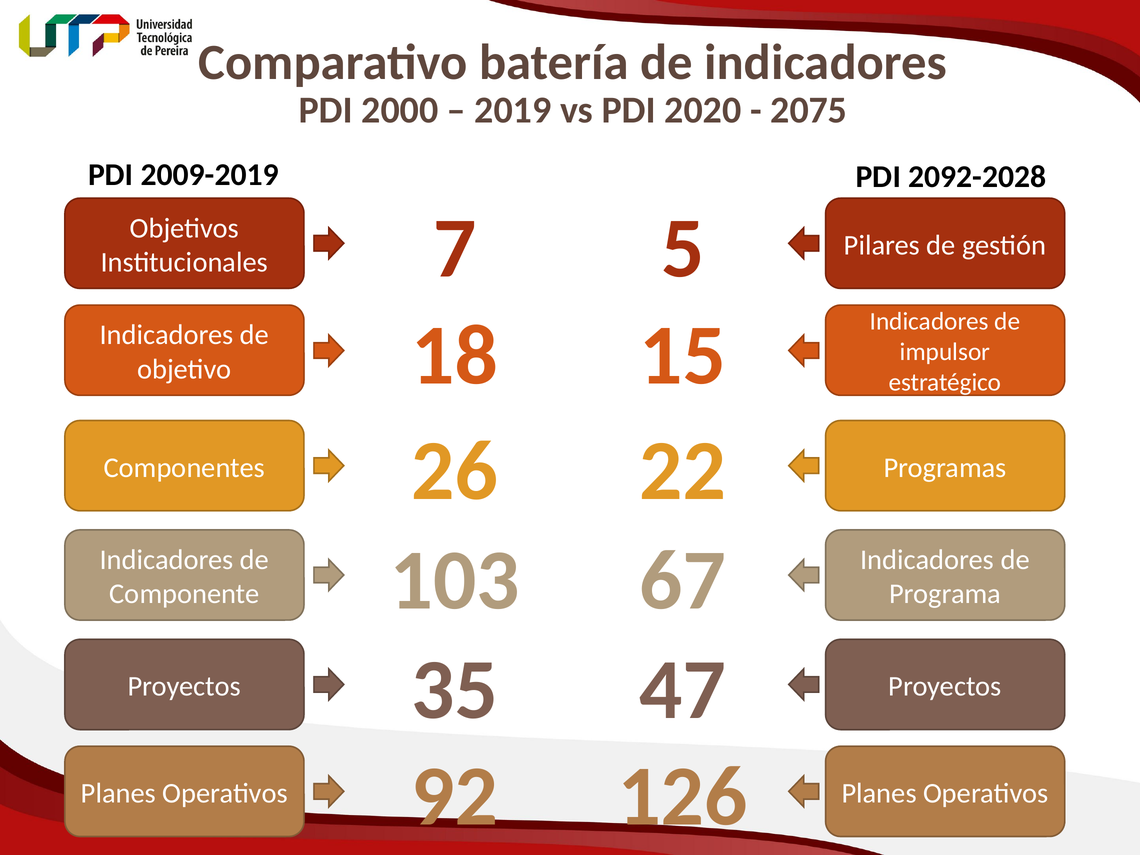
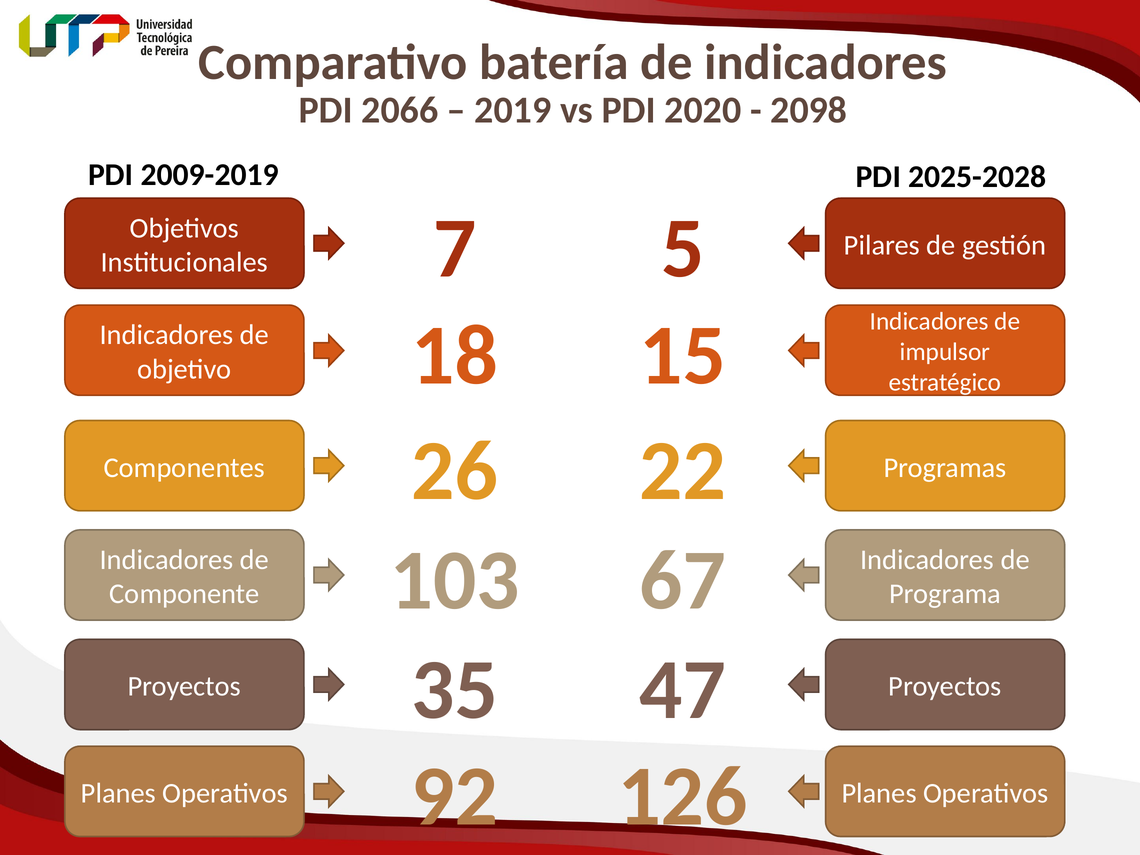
2000: 2000 -> 2066
2075: 2075 -> 2098
2092-2028: 2092-2028 -> 2025-2028
